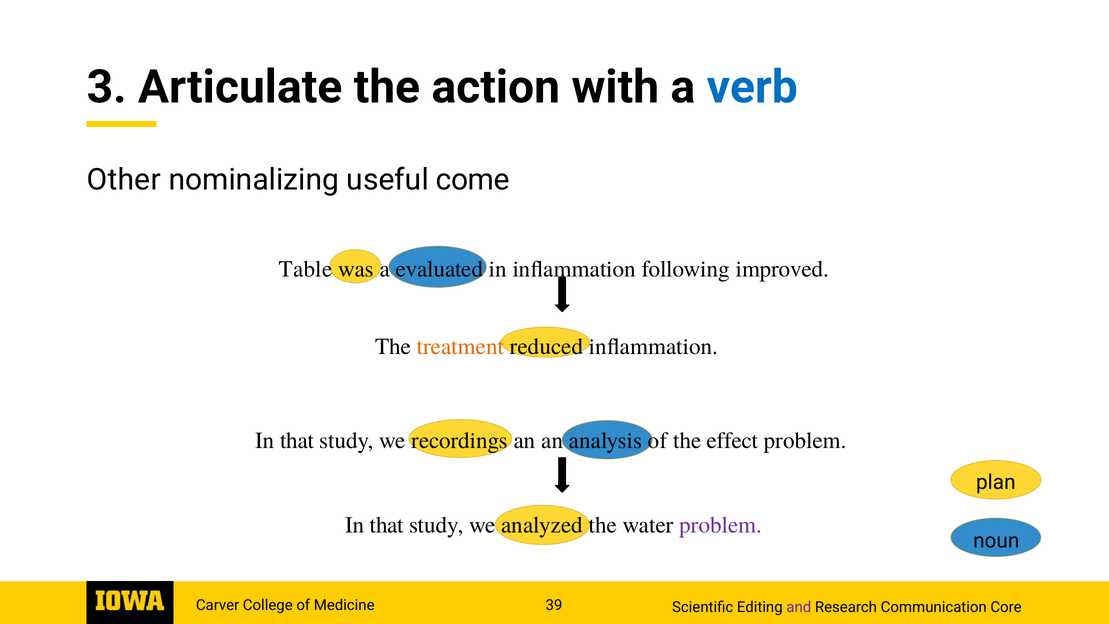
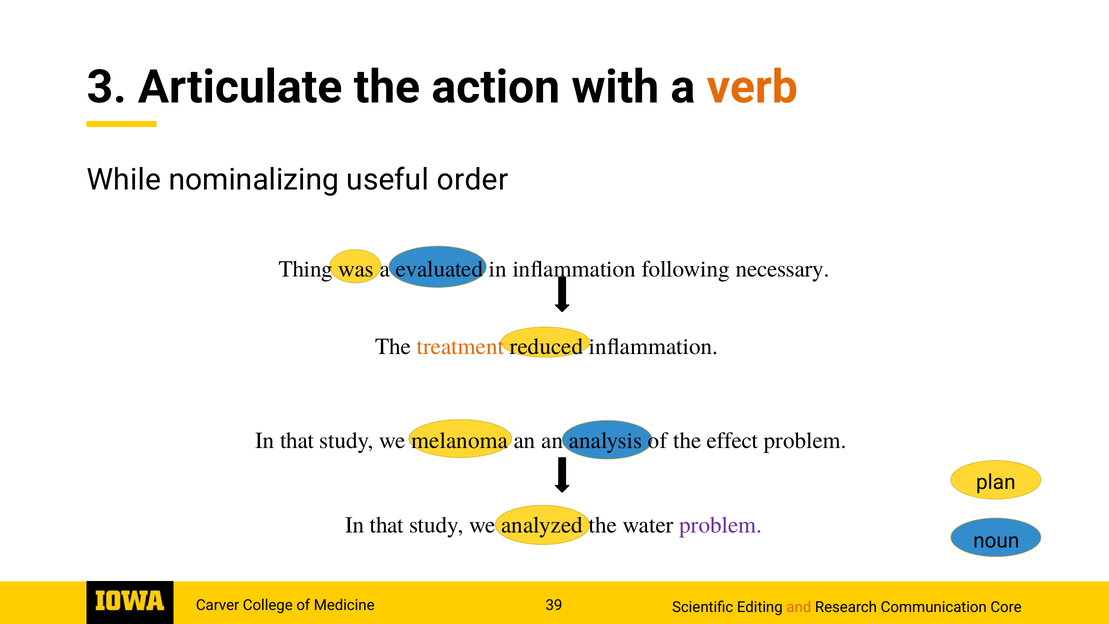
verb colour: blue -> orange
Other: Other -> While
come: come -> order
Table: Table -> Thing
improved: improved -> necessary
recordings: recordings -> melanoma
and colour: purple -> orange
